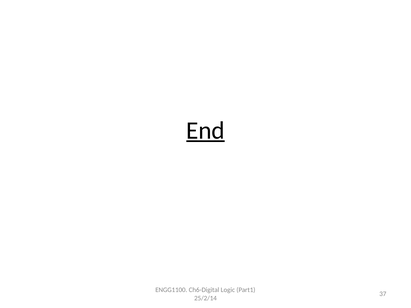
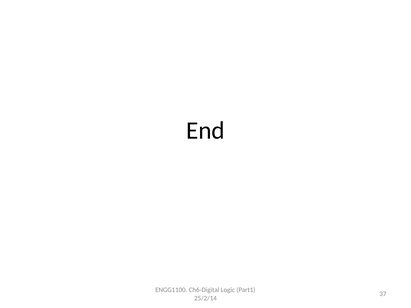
End underline: present -> none
